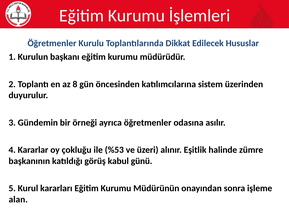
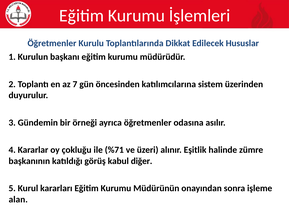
8: 8 -> 7
%53: %53 -> %71
günü: günü -> diğer
